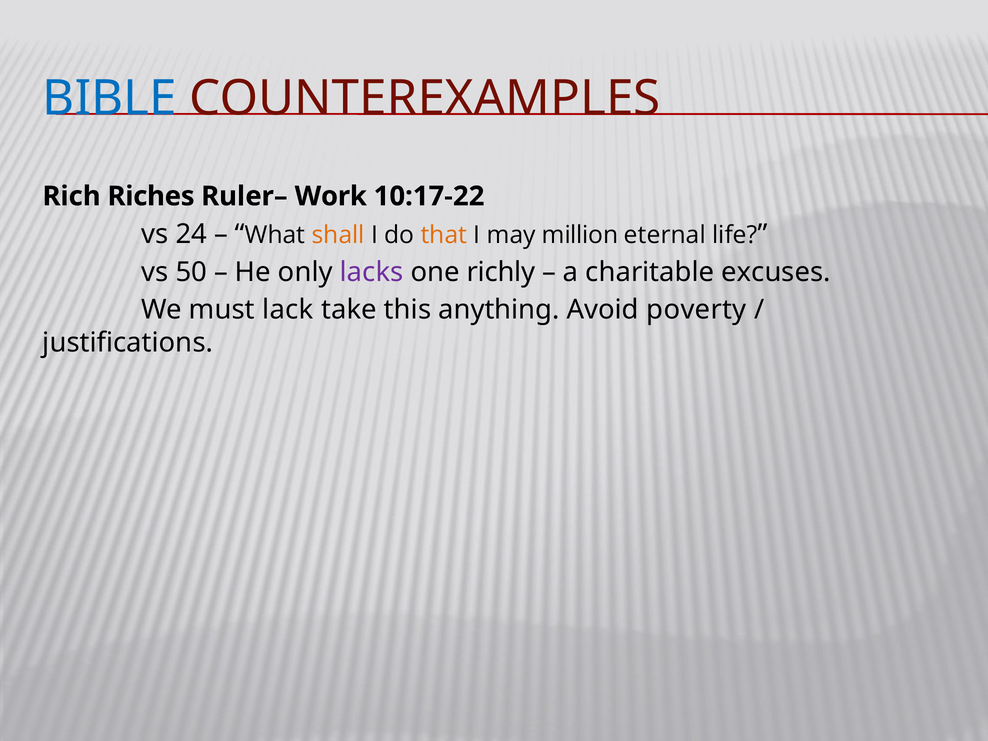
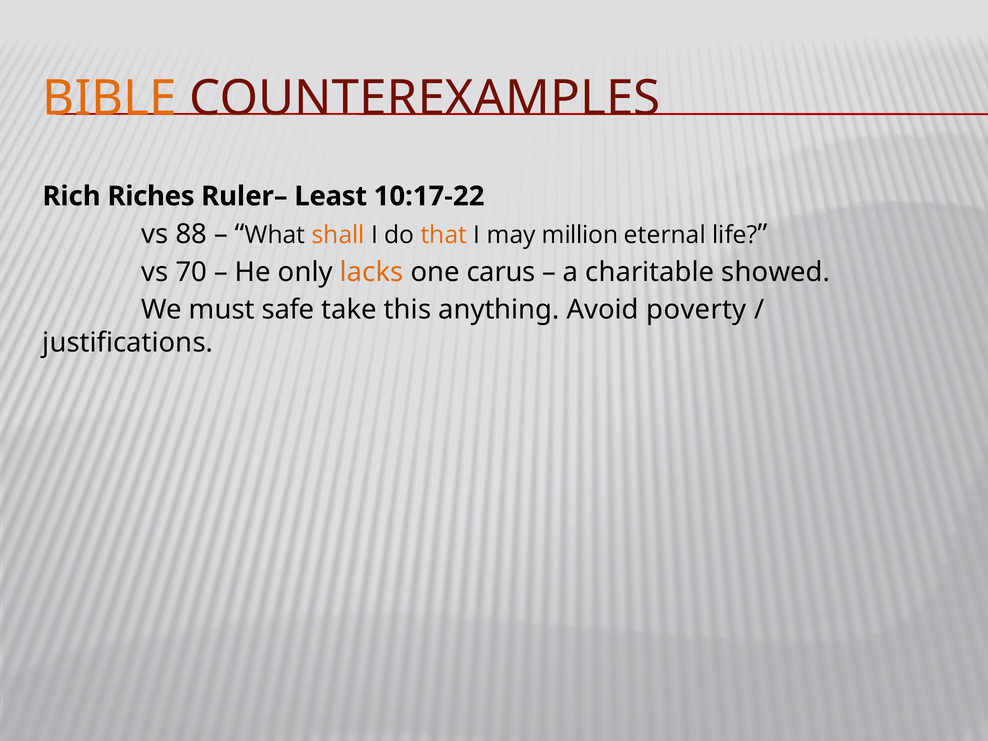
BIBLE colour: blue -> orange
Work: Work -> Least
24: 24 -> 88
50: 50 -> 70
lacks colour: purple -> orange
richly: richly -> carus
excuses: excuses -> showed
lack: lack -> safe
